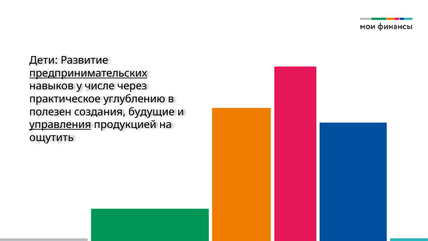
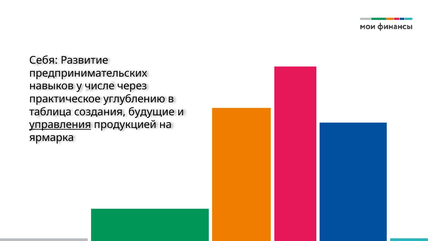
Дети: Дети -> Себя
предпринимательских underline: present -> none
полезен: полезен -> таблица
ощутить: ощутить -> ярмарка
